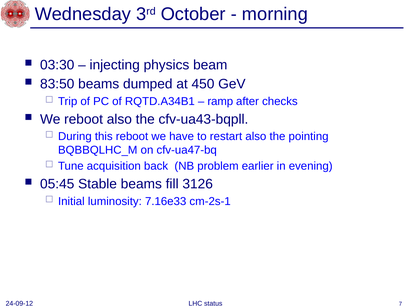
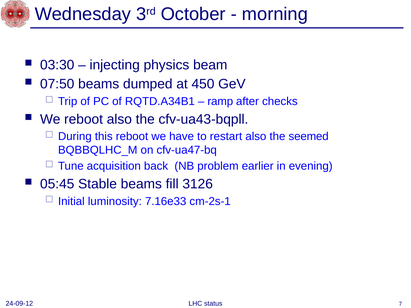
83:50: 83:50 -> 07:50
pointing: pointing -> seemed
